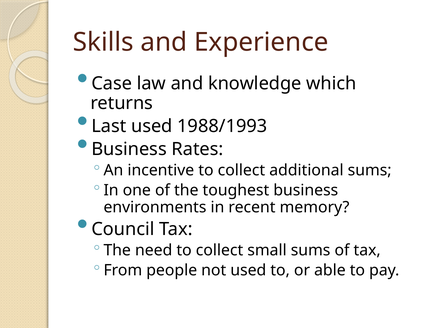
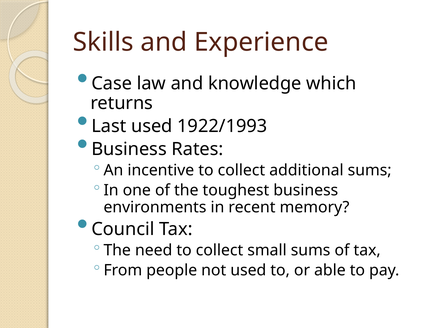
1988/1993: 1988/1993 -> 1922/1993
